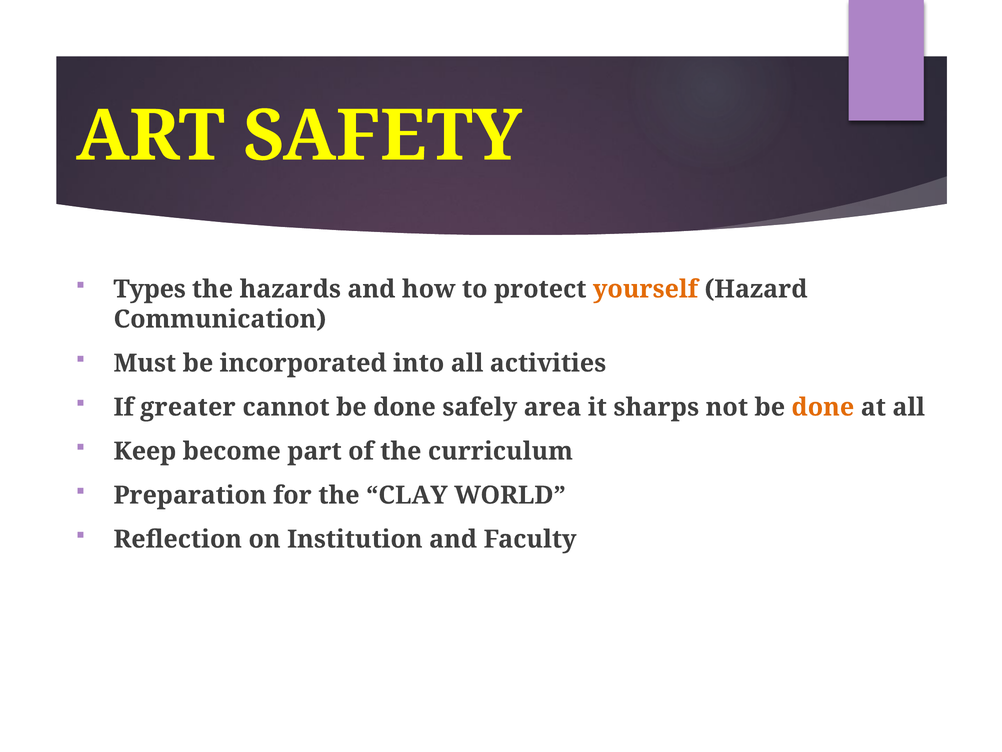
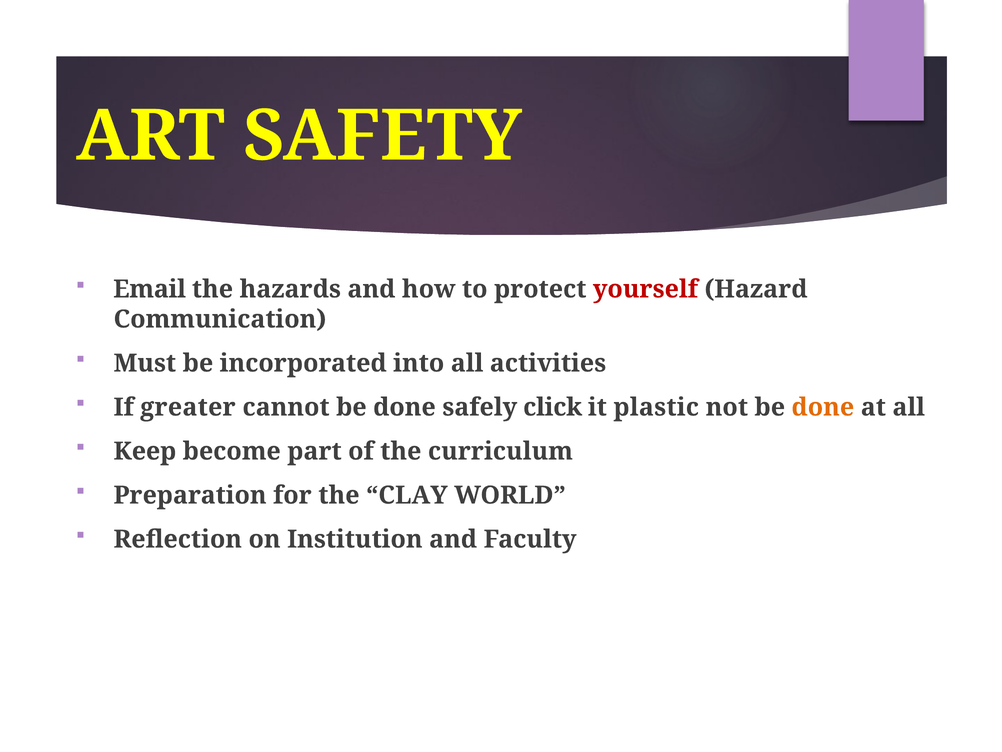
Types: Types -> Email
yourself colour: orange -> red
area: area -> click
sharps: sharps -> plastic
